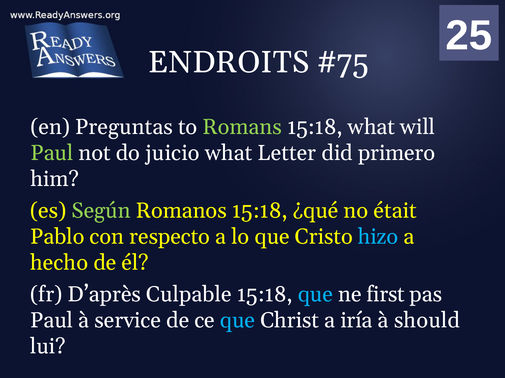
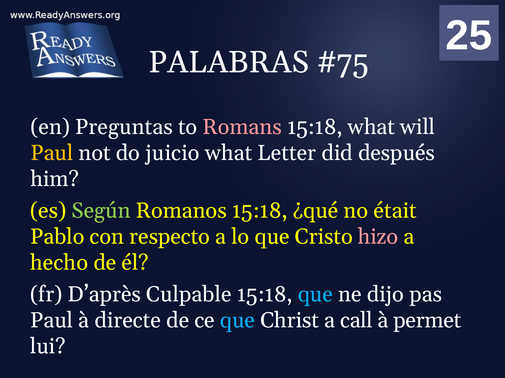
ENDROITS: ENDROITS -> PALABRAS
Romans colour: light green -> pink
Paul at (52, 153) colour: light green -> yellow
primero: primero -> después
hizo colour: light blue -> pink
first: first -> dijo
service: service -> directe
iría: iría -> call
should: should -> permet
